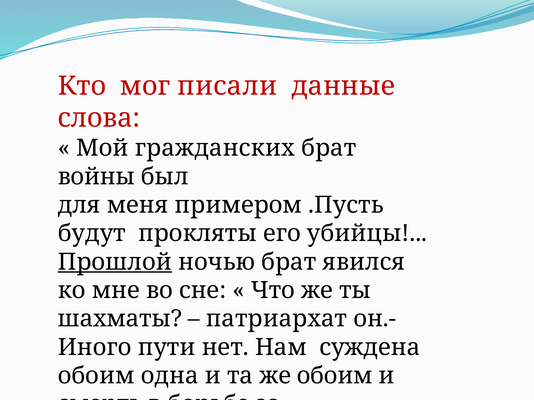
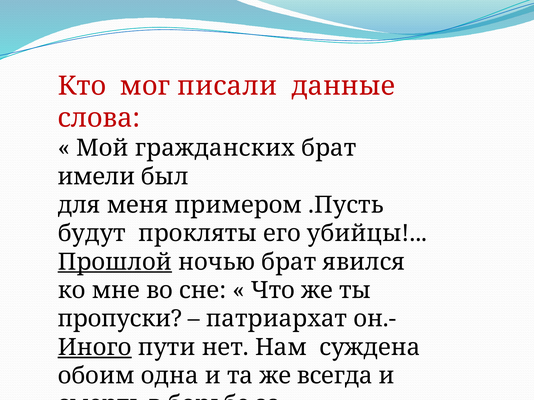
войны: войны -> имели
шахматы: шахматы -> пропуски
Иного underline: none -> present
же обоим: обоим -> всегда
